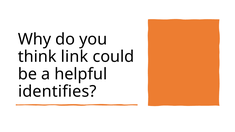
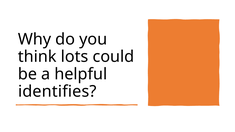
link: link -> lots
